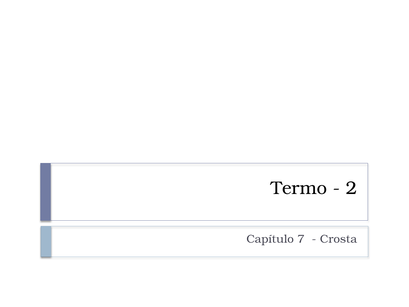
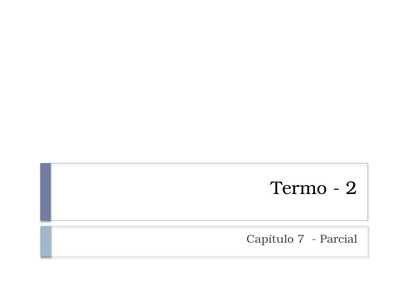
Crosta: Crosta -> Parcial
